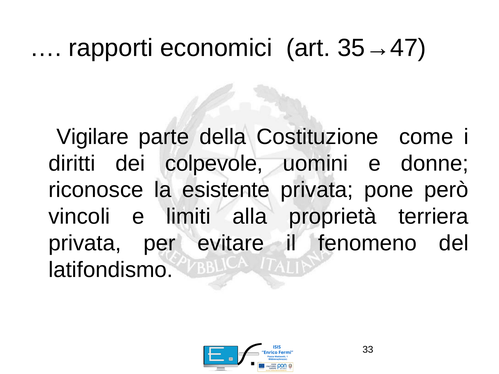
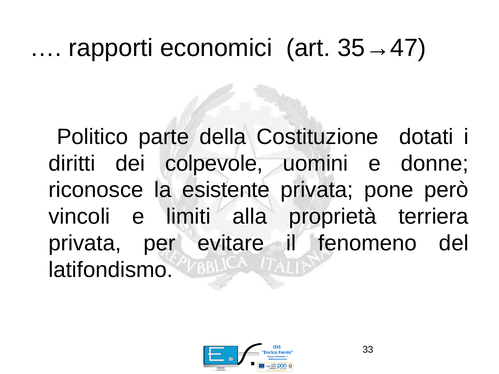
Vigilare: Vigilare -> Politico
come: come -> dotati
